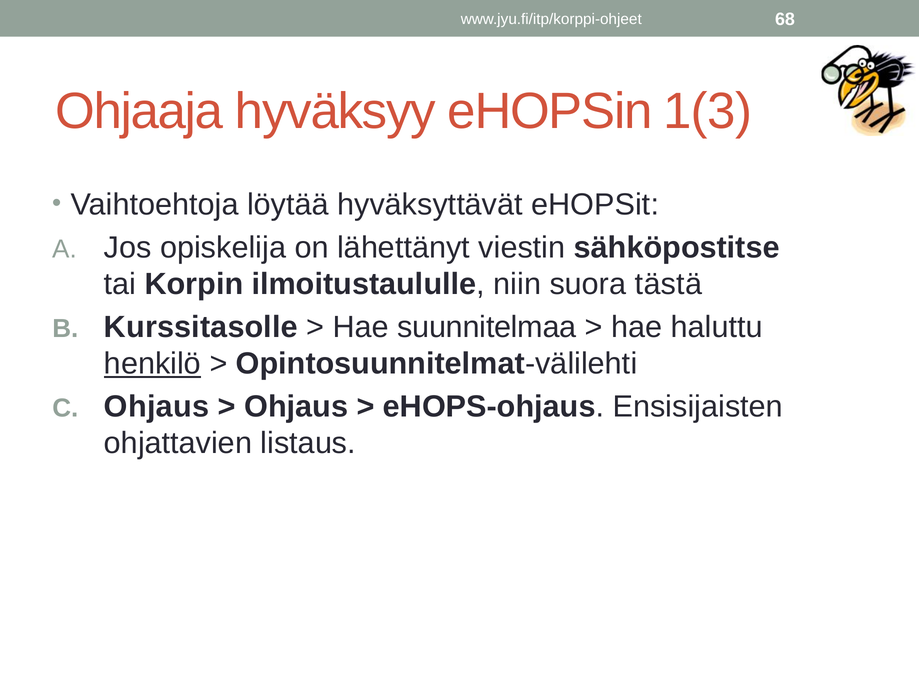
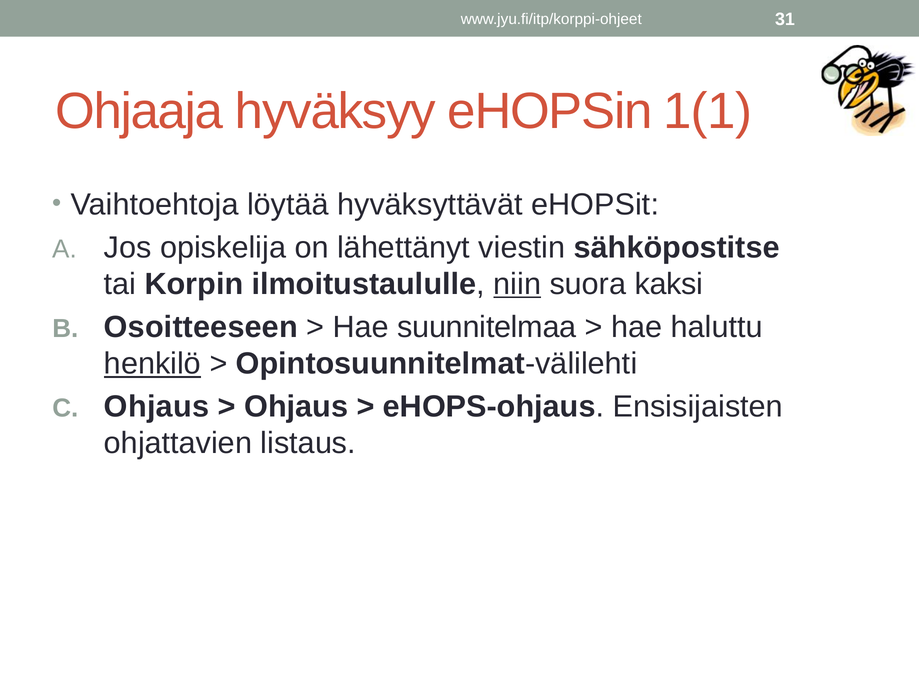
68: 68 -> 31
1(3: 1(3 -> 1(1
niin underline: none -> present
tästä: tästä -> kaksi
Kurssitasolle: Kurssitasolle -> Osoitteeseen
